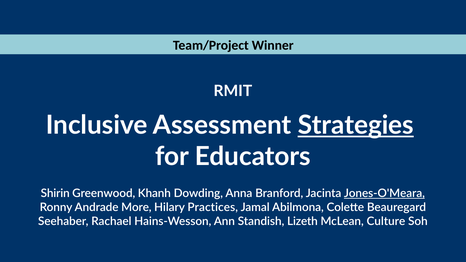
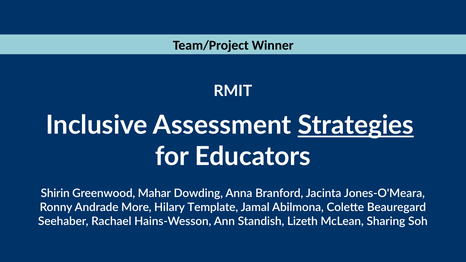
Khanh: Khanh -> Mahar
Jones-O'Meara underline: present -> none
Practices: Practices -> Template
Culture: Culture -> Sharing
